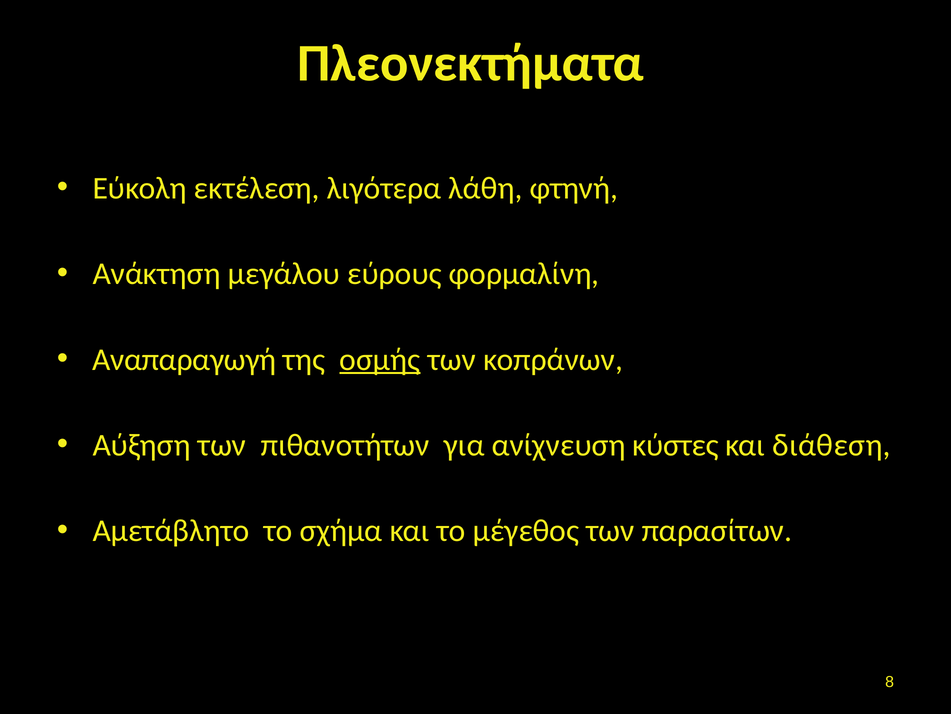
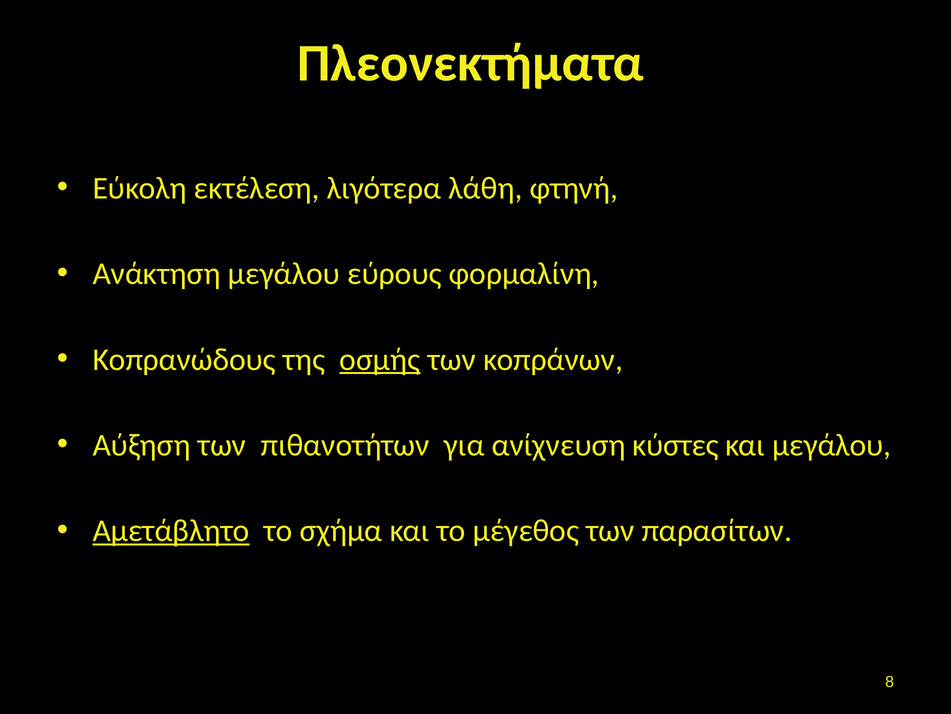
Αναπαραγωγή: Αναπαραγωγή -> Κοπρανώδους
και διάθεση: διάθεση -> μεγάλου
Αμετάβλητο underline: none -> present
